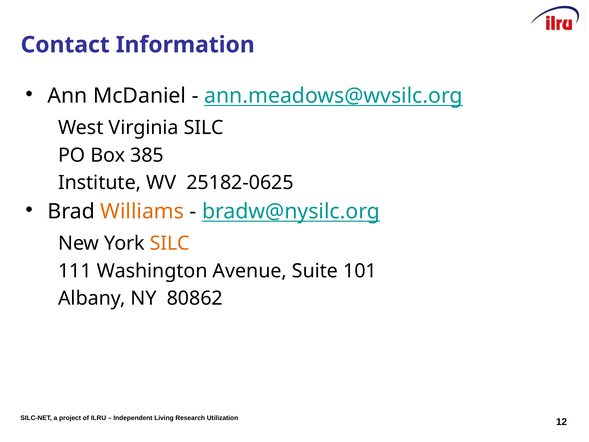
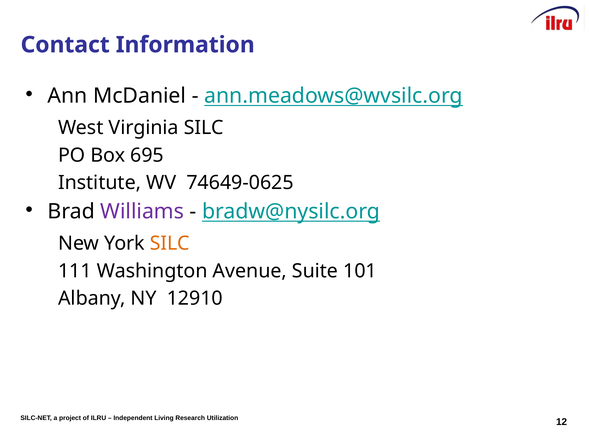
385: 385 -> 695
25182-0625: 25182-0625 -> 74649-0625
Williams colour: orange -> purple
80862: 80862 -> 12910
